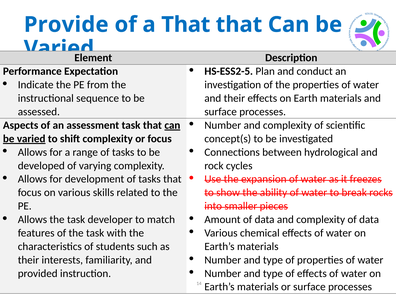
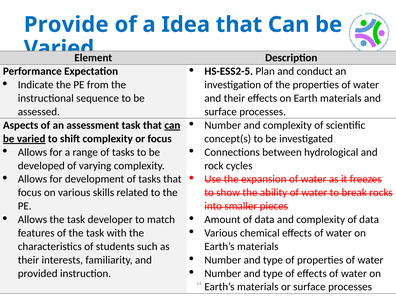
a That: That -> Idea
